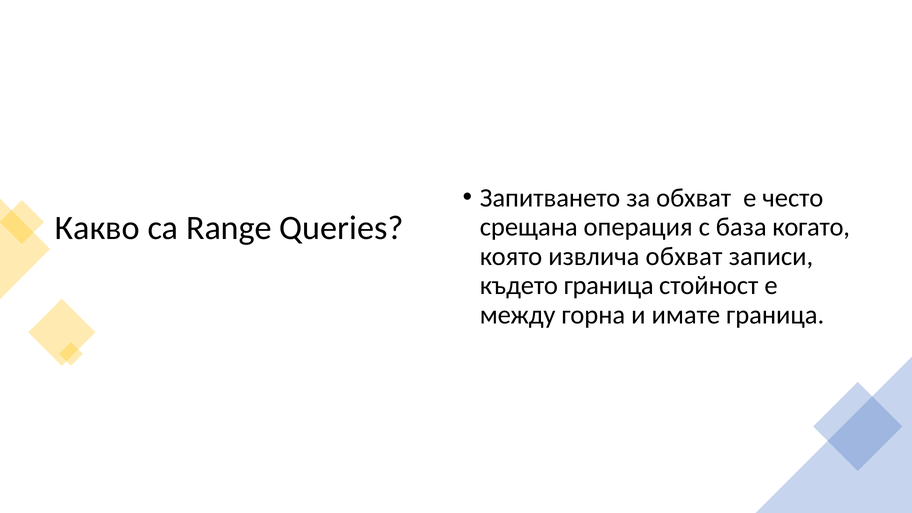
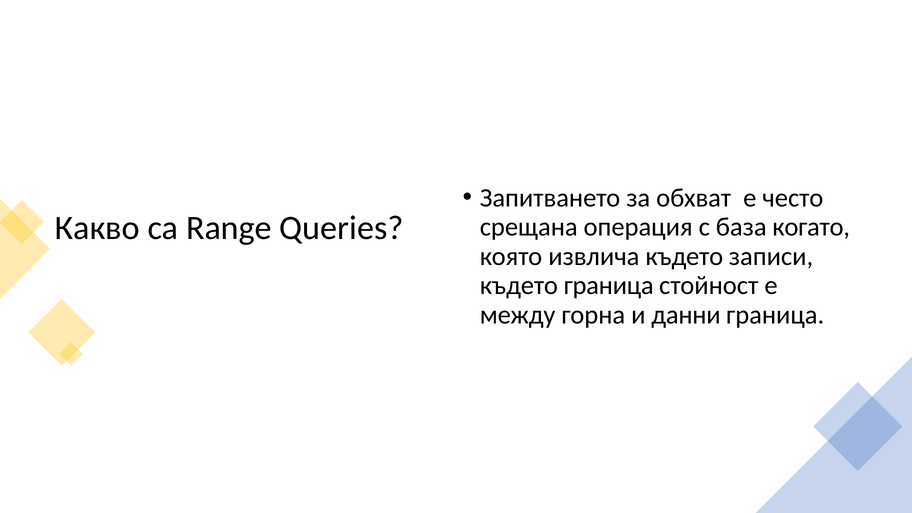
извлича обхват: обхват -> където
имате: имате -> данни
